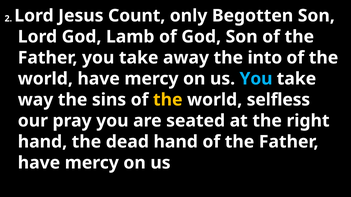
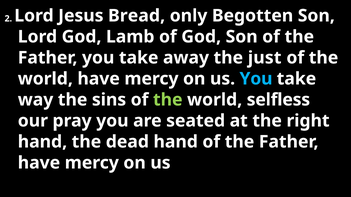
Count: Count -> Bread
into: into -> just
the at (168, 100) colour: yellow -> light green
